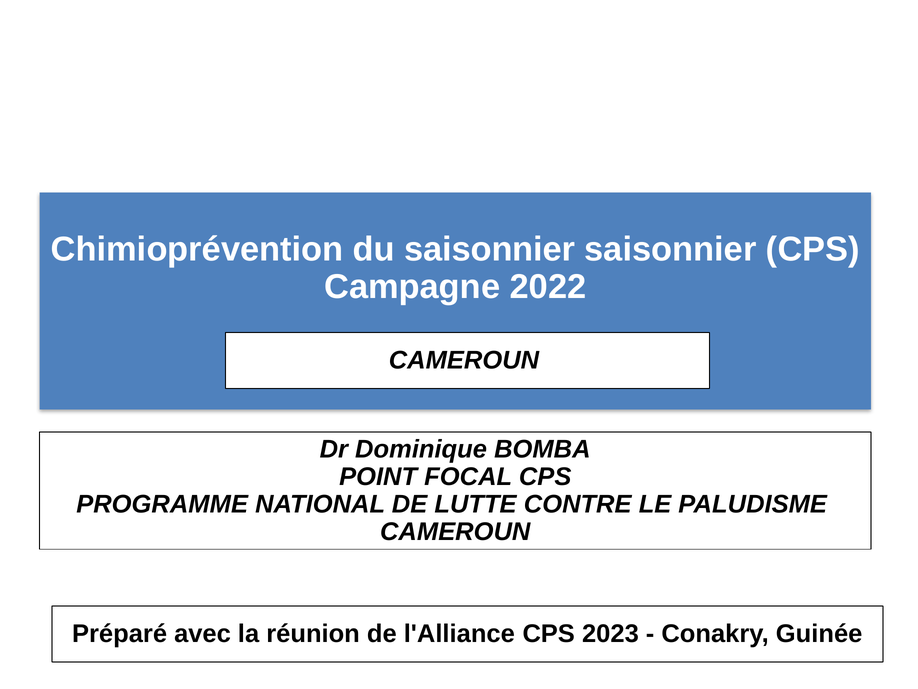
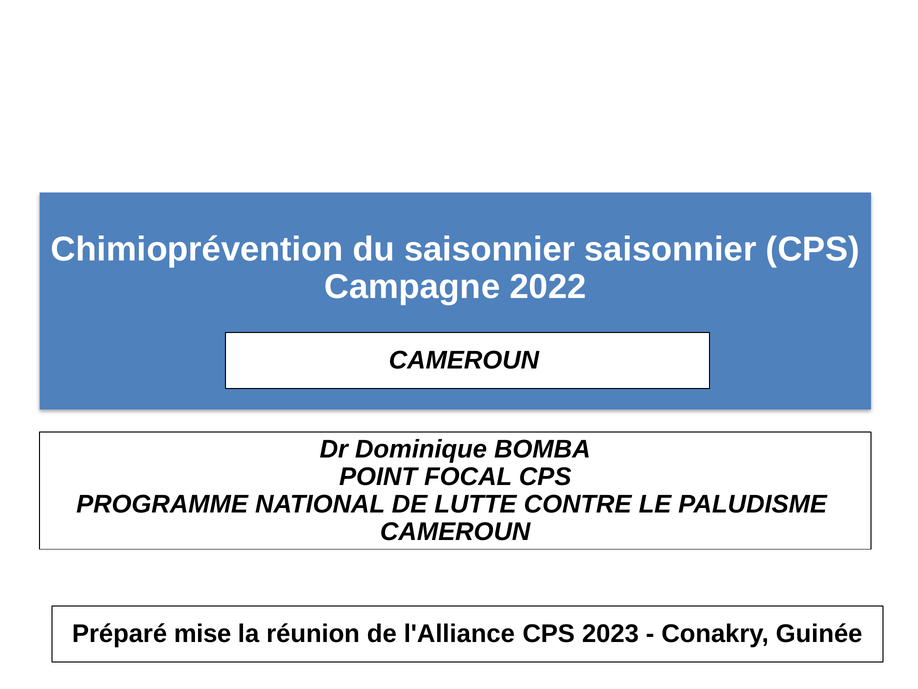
avec: avec -> mise
